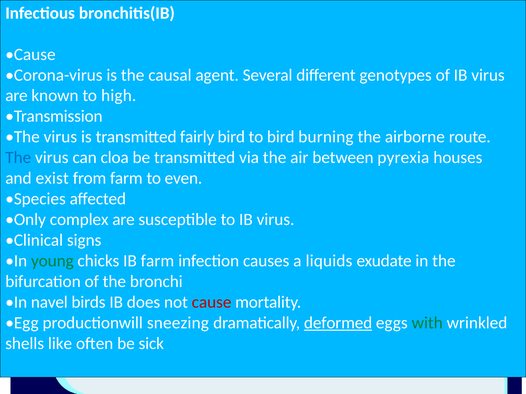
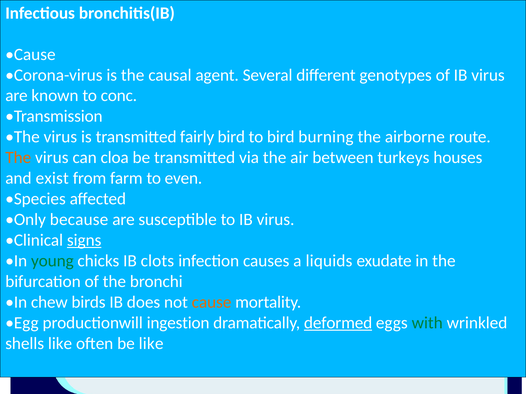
high: high -> conc
The at (18, 158) colour: blue -> orange
pyrexia: pyrexia -> turkeys
complex: complex -> because
signs underline: none -> present
IB farm: farm -> clots
navel: navel -> chew
cause at (212, 302) colour: red -> orange
sneezing: sneezing -> ingestion
be sick: sick -> like
